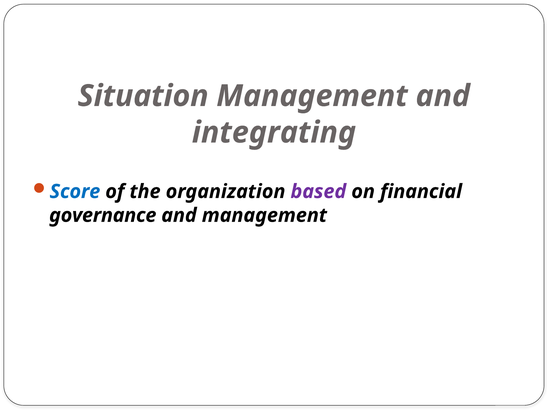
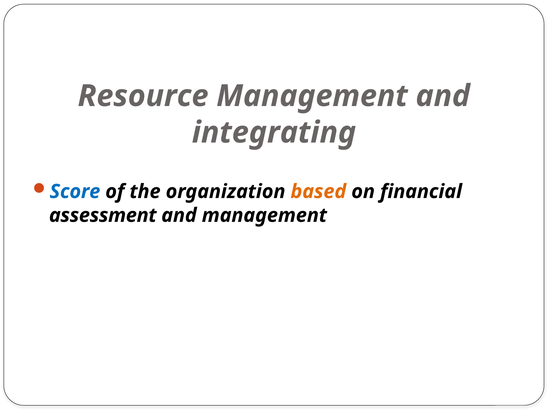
Situation: Situation -> Resource
based colour: purple -> orange
governance: governance -> assessment
